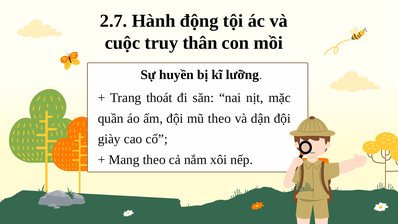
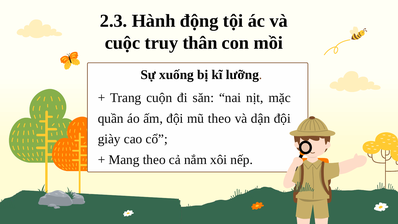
2.7: 2.7 -> 2.3
huyền: huyền -> xuống
thoát: thoát -> cuộn
